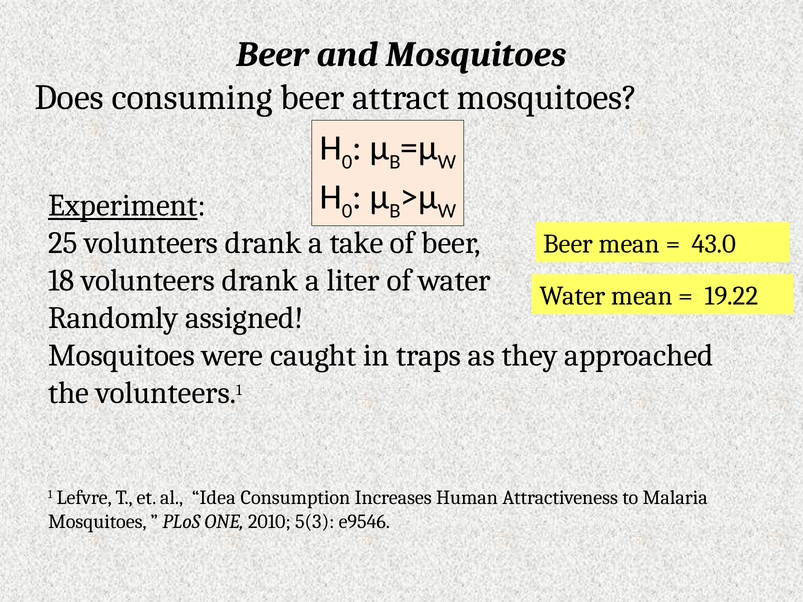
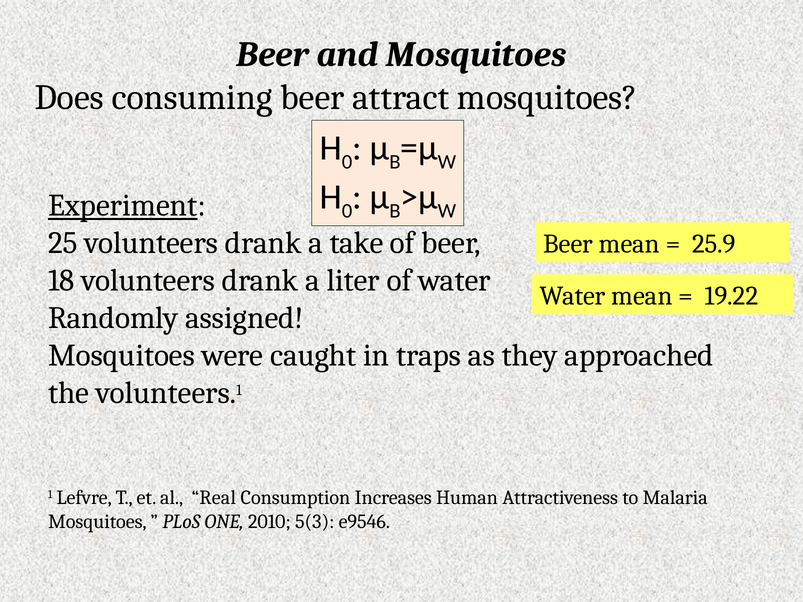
43.0: 43.0 -> 25.9
Idea: Idea -> Real
